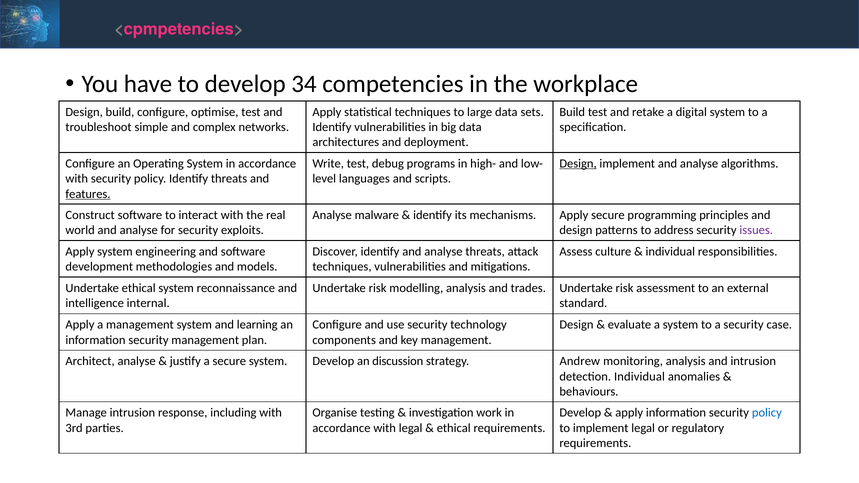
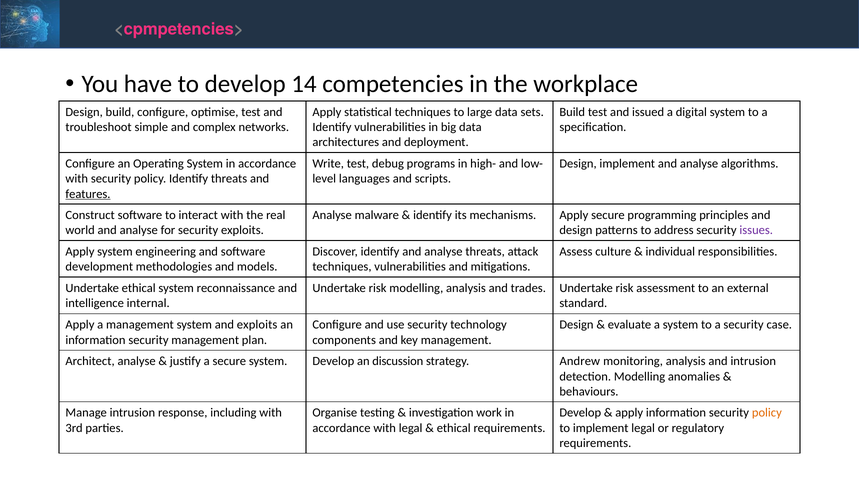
34: 34 -> 14
retake: retake -> issued
Design at (578, 164) underline: present -> none
and learning: learning -> exploits
detection Individual: Individual -> Modelling
policy at (767, 413) colour: blue -> orange
